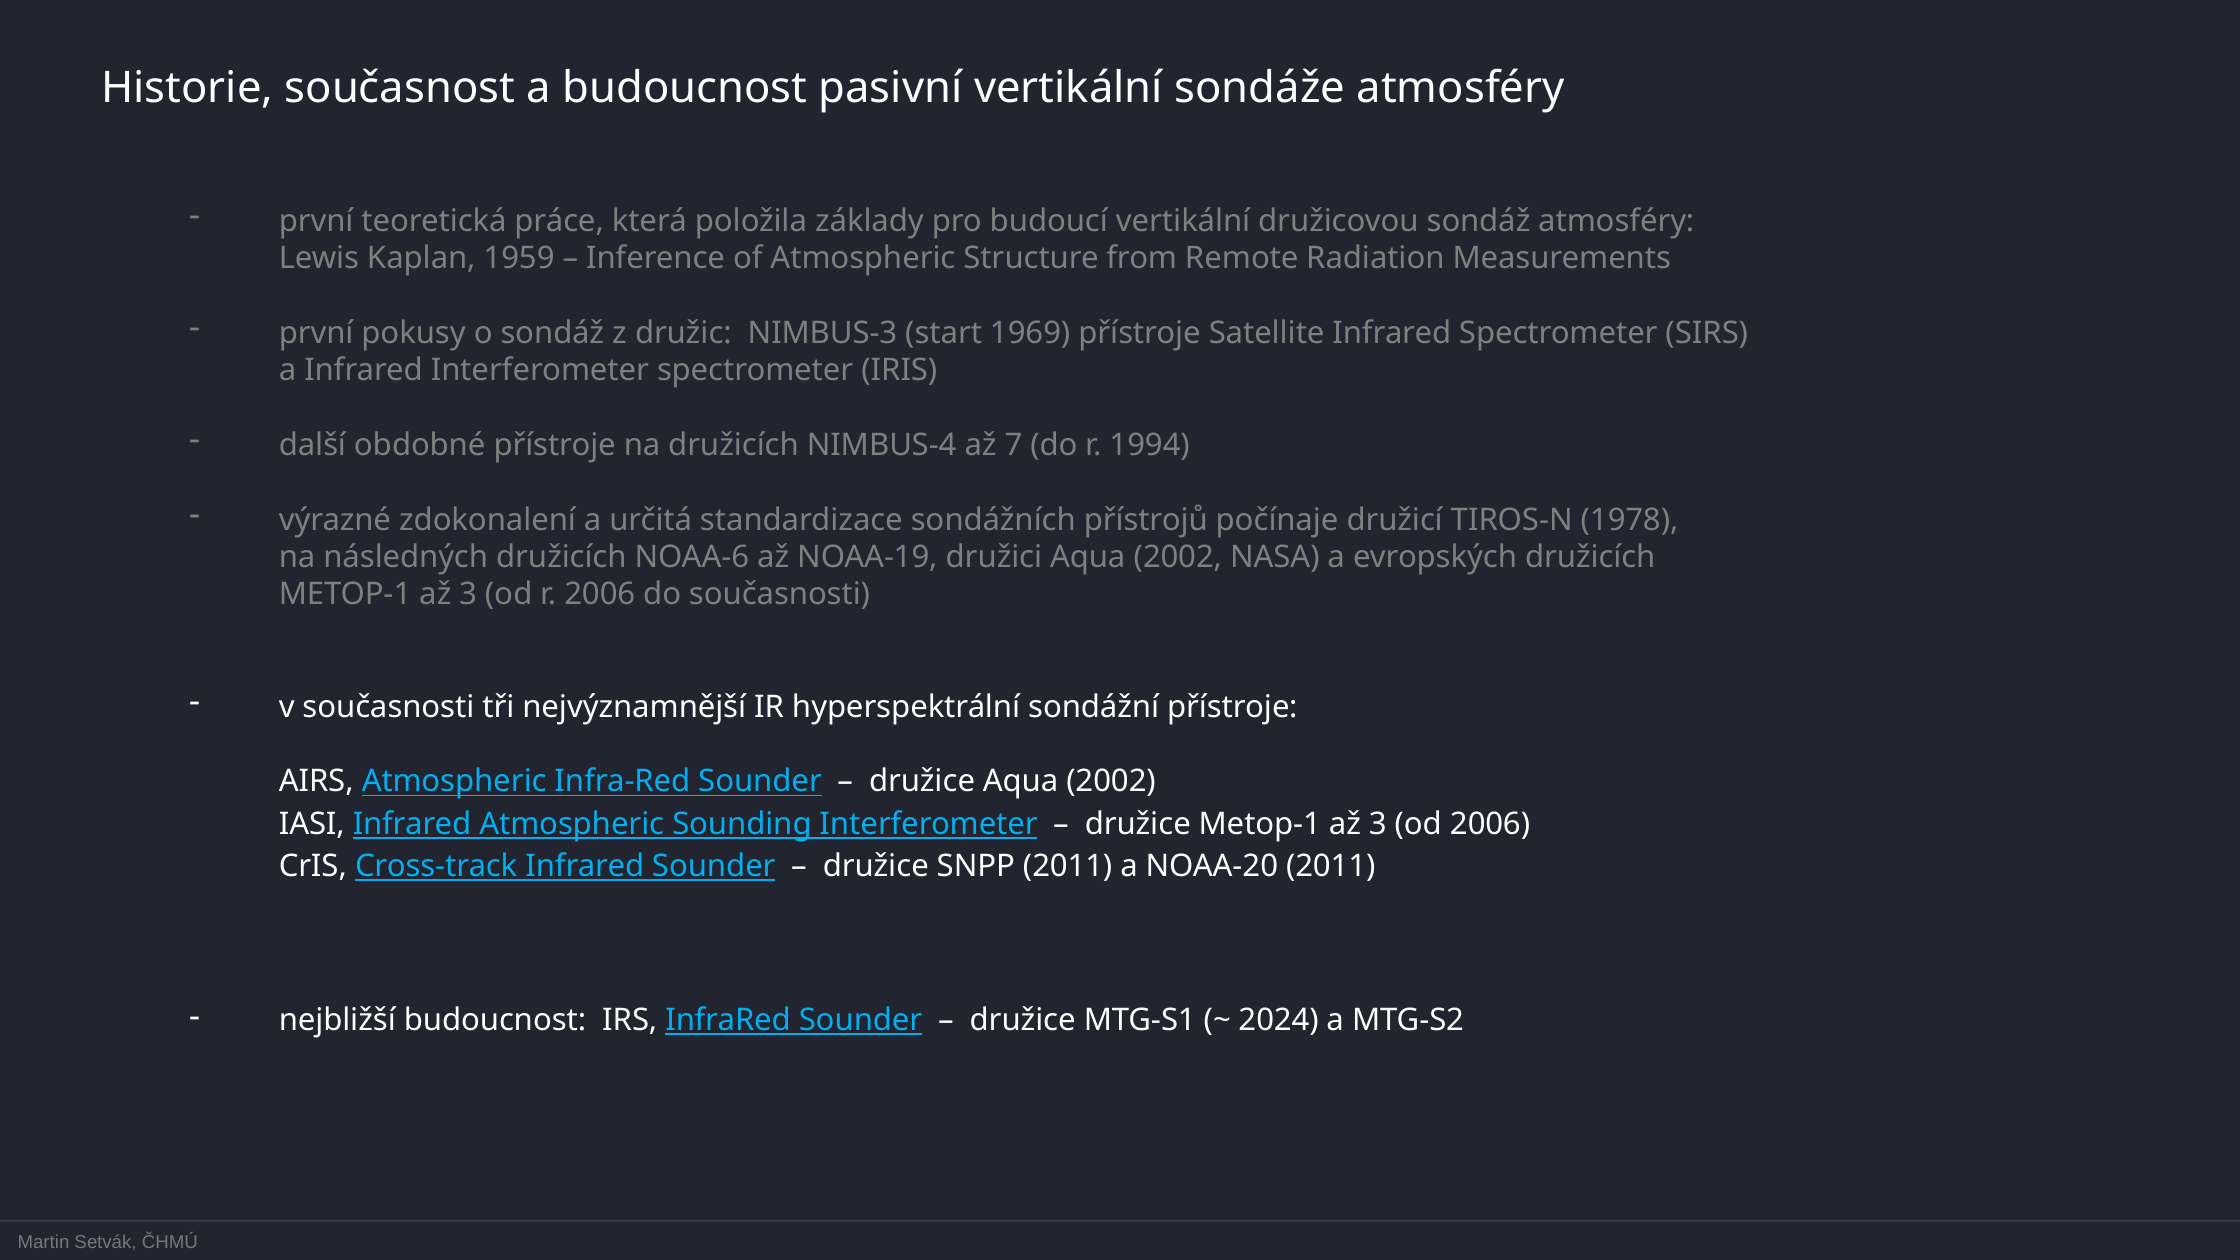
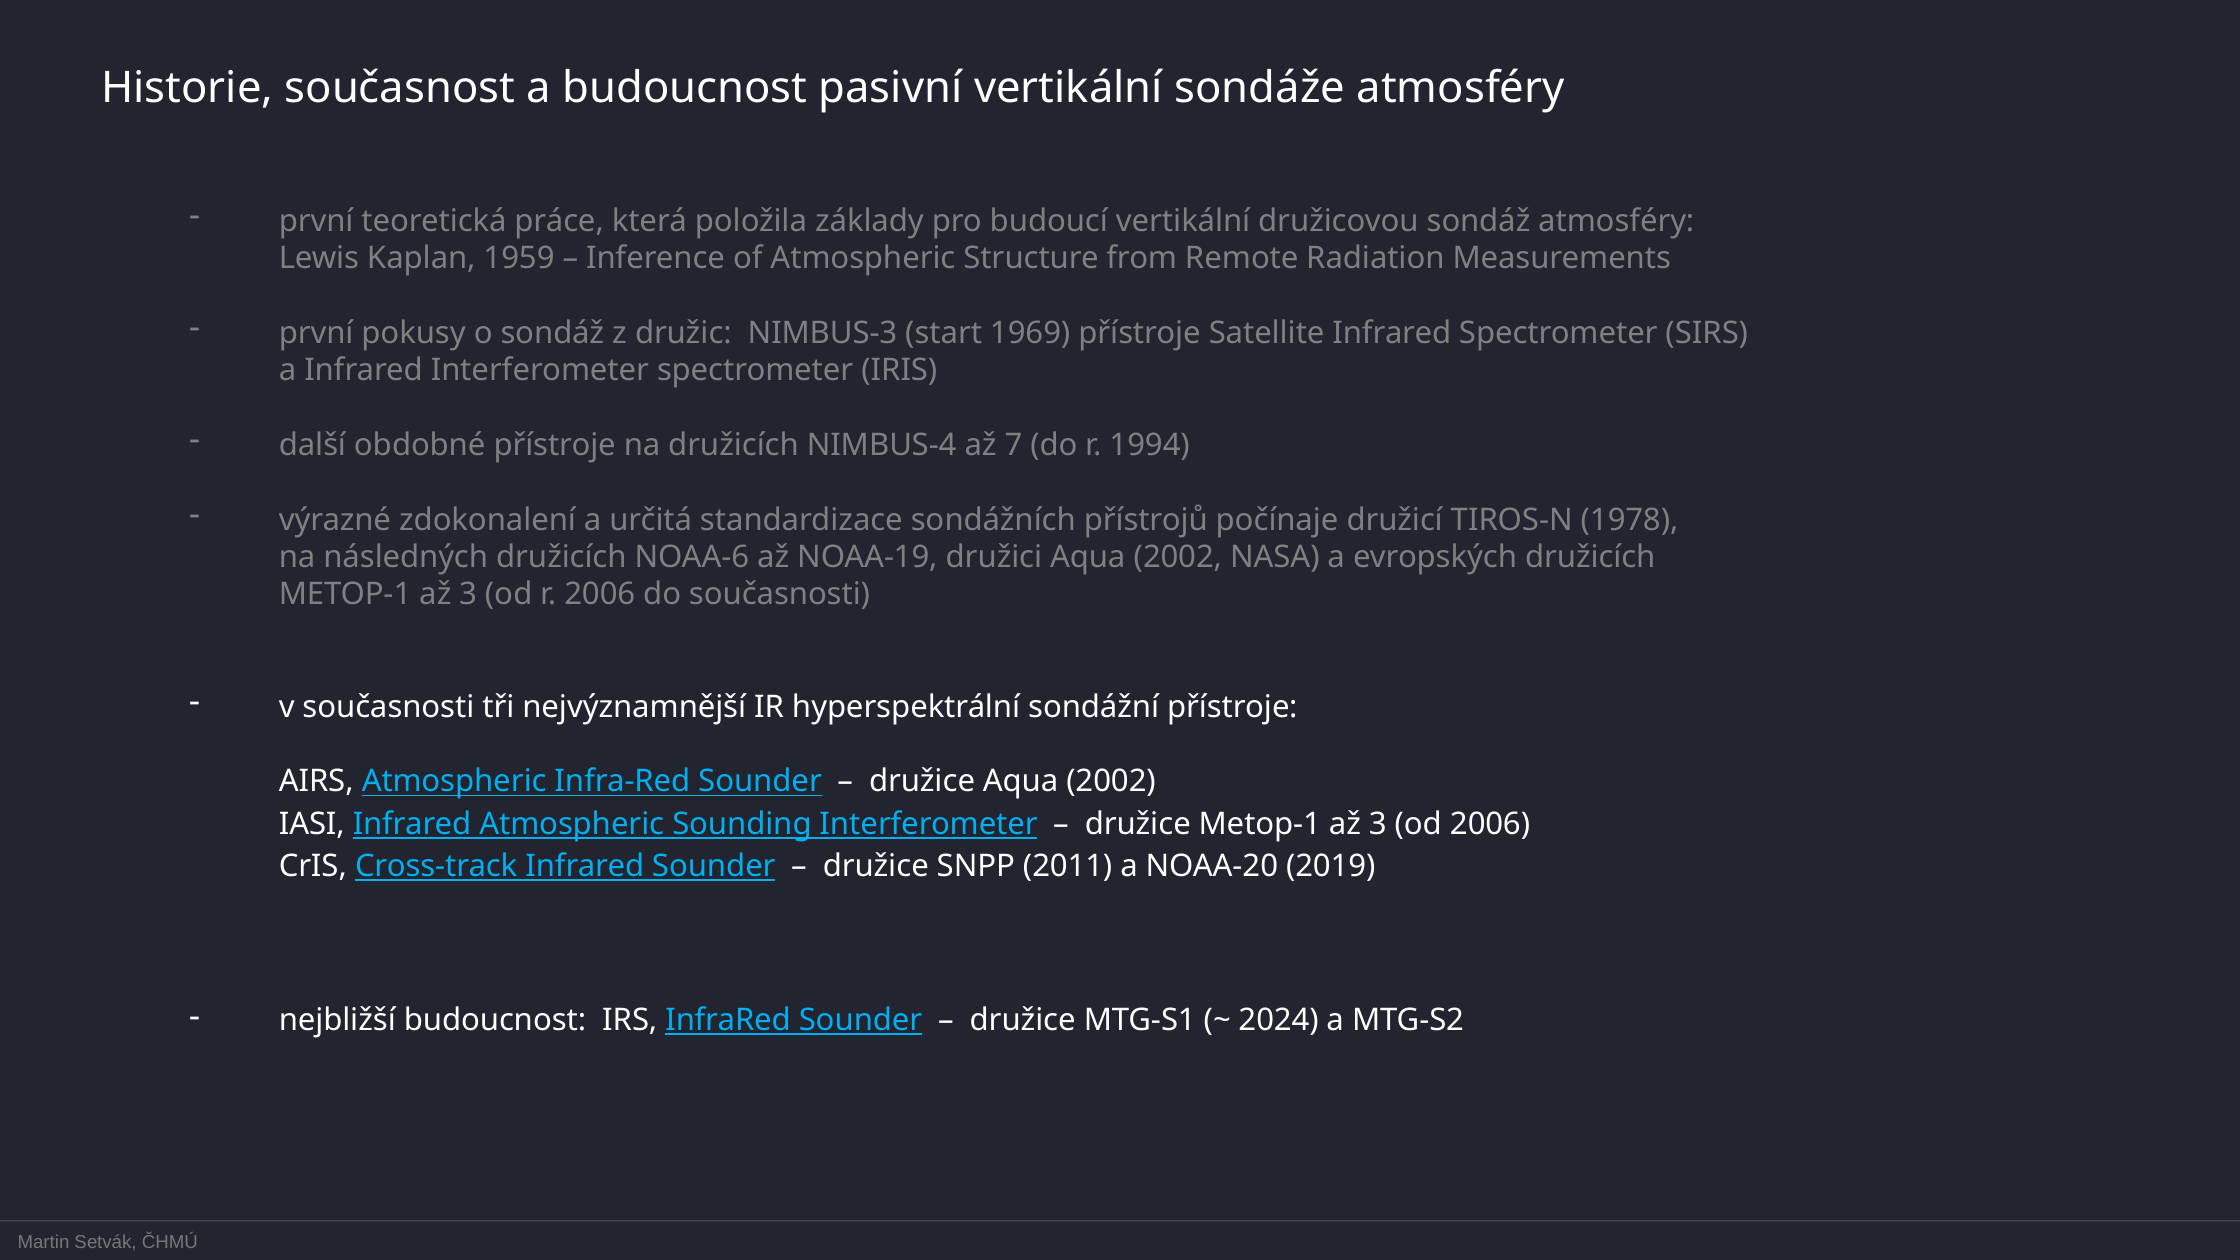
NOAA-20 2011: 2011 -> 2019
